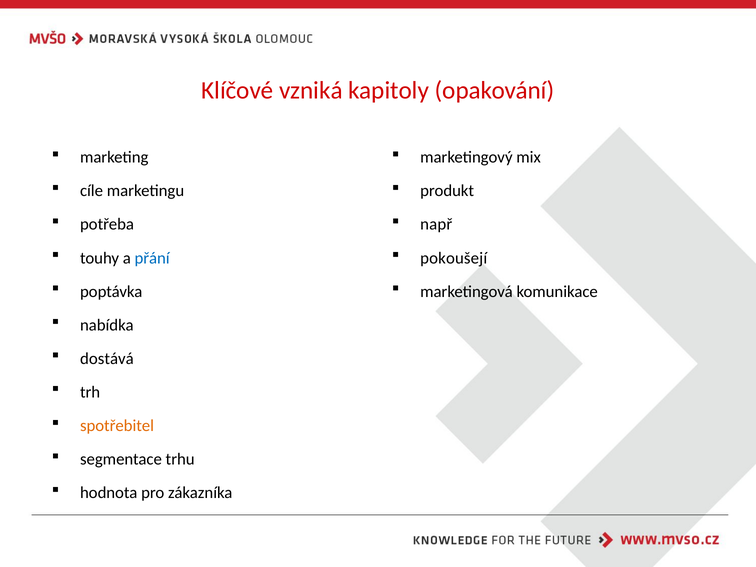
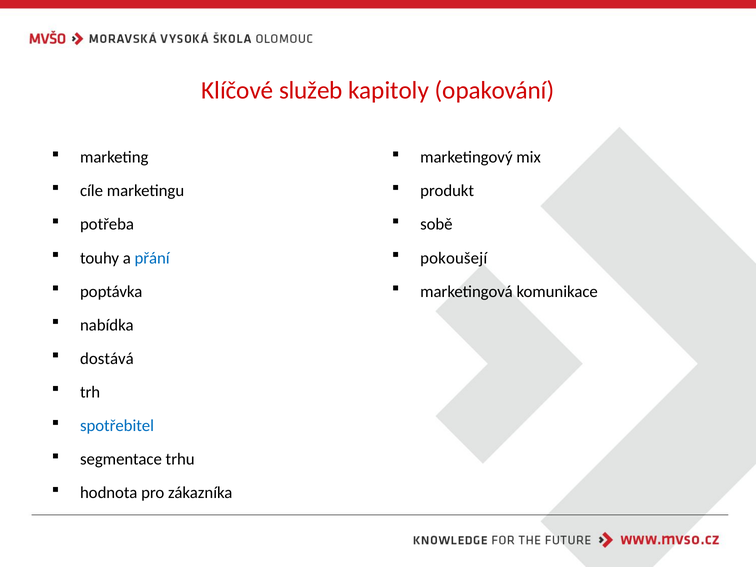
vzniká: vzniká -> služeb
např: např -> sobě
spotřebitel colour: orange -> blue
